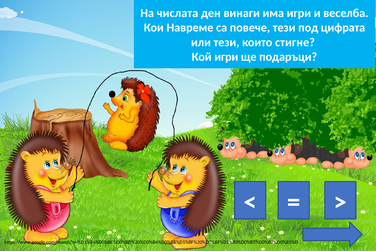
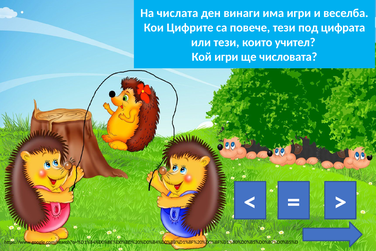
Навреме: Навреме -> Цифрите
стигне: стигне -> учител
подаръци: подаръци -> числовата
